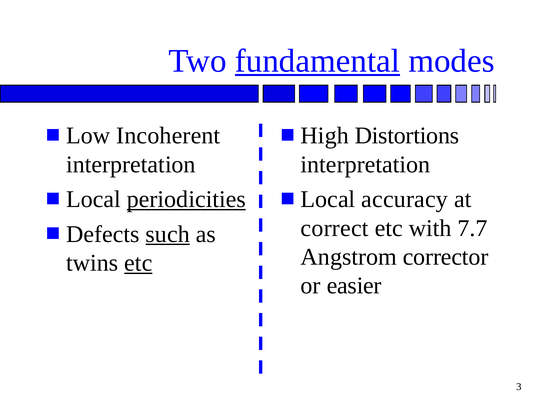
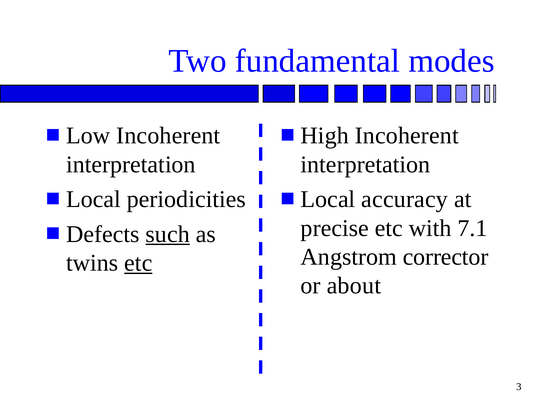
fundamental underline: present -> none
Distortions at (407, 136): Distortions -> Incoherent
periodicities underline: present -> none
correct: correct -> precise
7.7: 7.7 -> 7.1
easier: easier -> about
